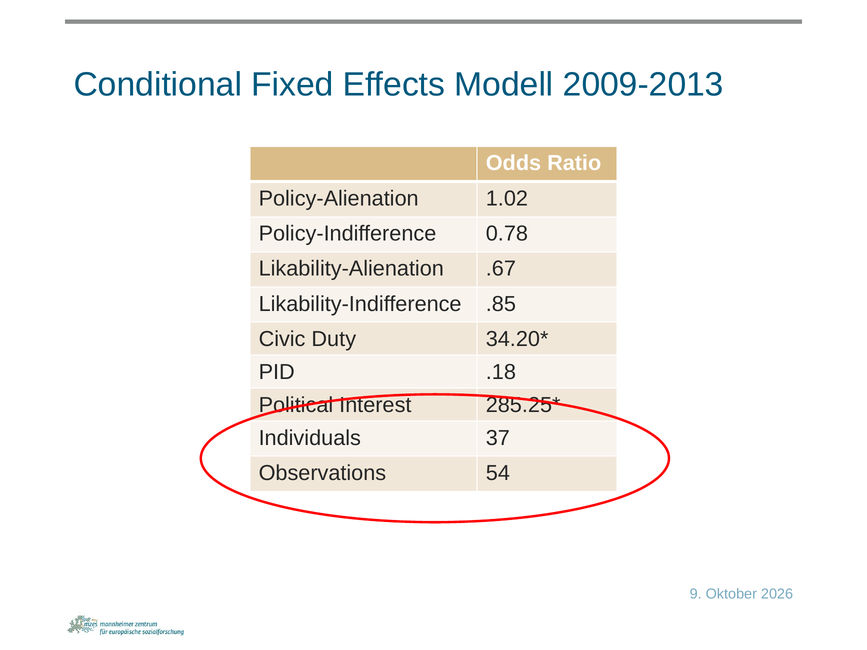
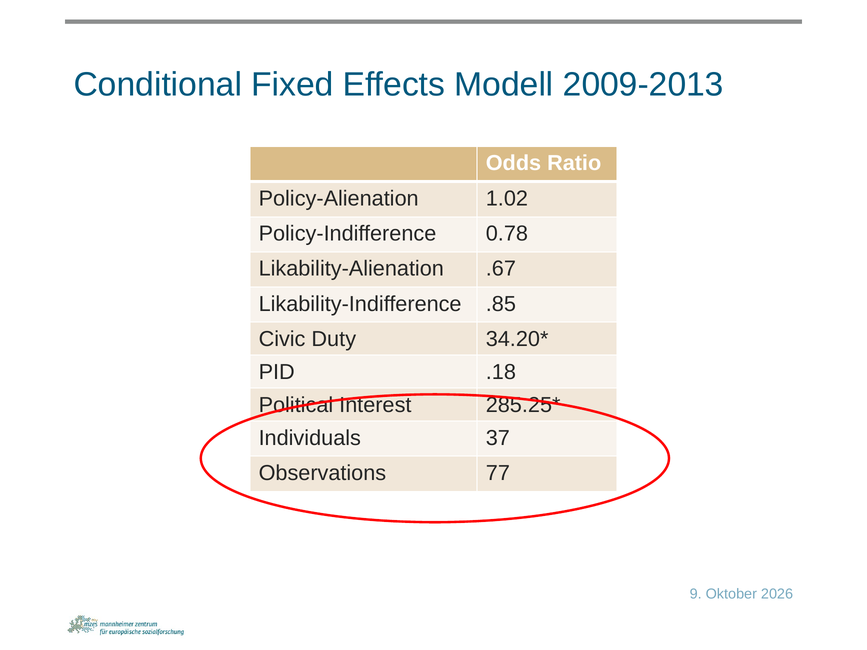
54: 54 -> 77
